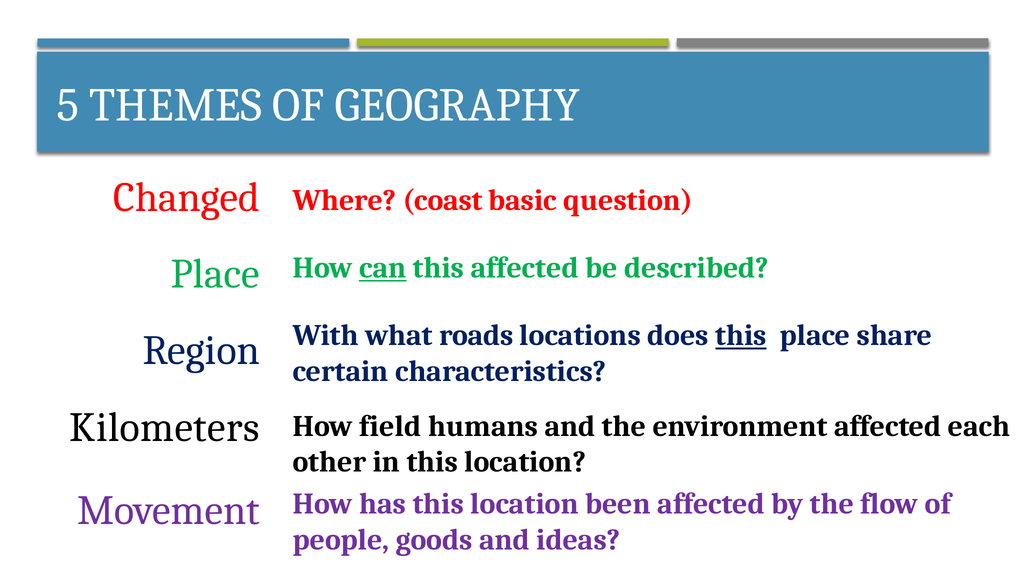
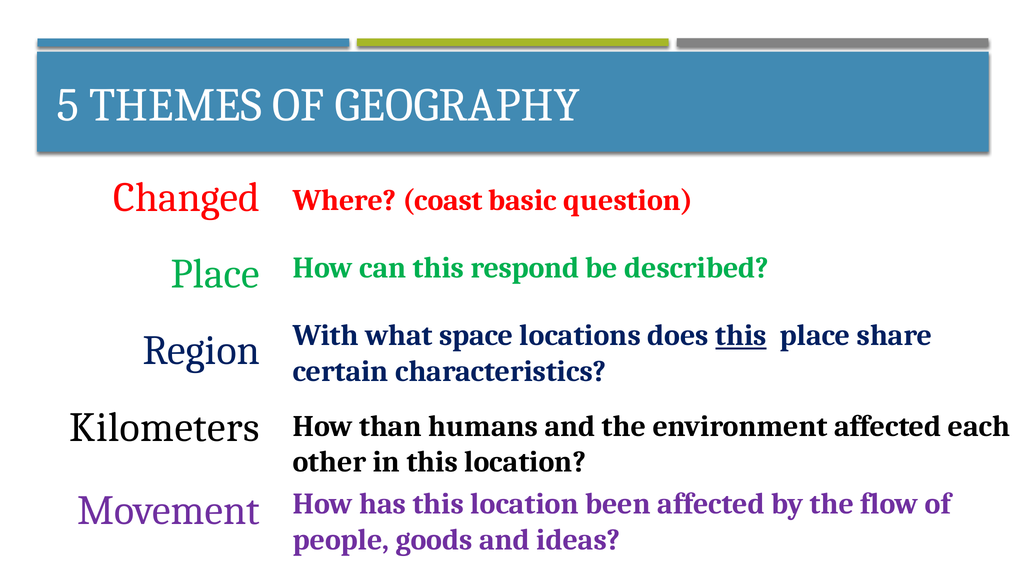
can underline: present -> none
this affected: affected -> respond
roads: roads -> space
field: field -> than
